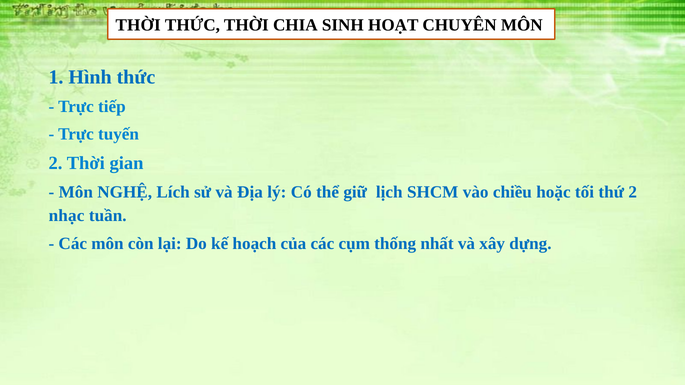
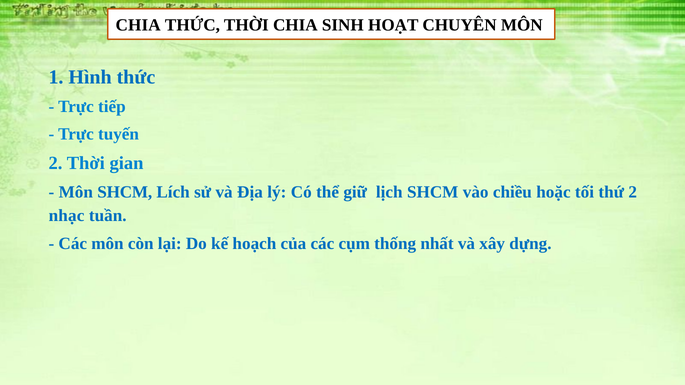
THỜI at (138, 25): THỜI -> CHIA
Môn NGHỆ: NGHỆ -> SHCM
